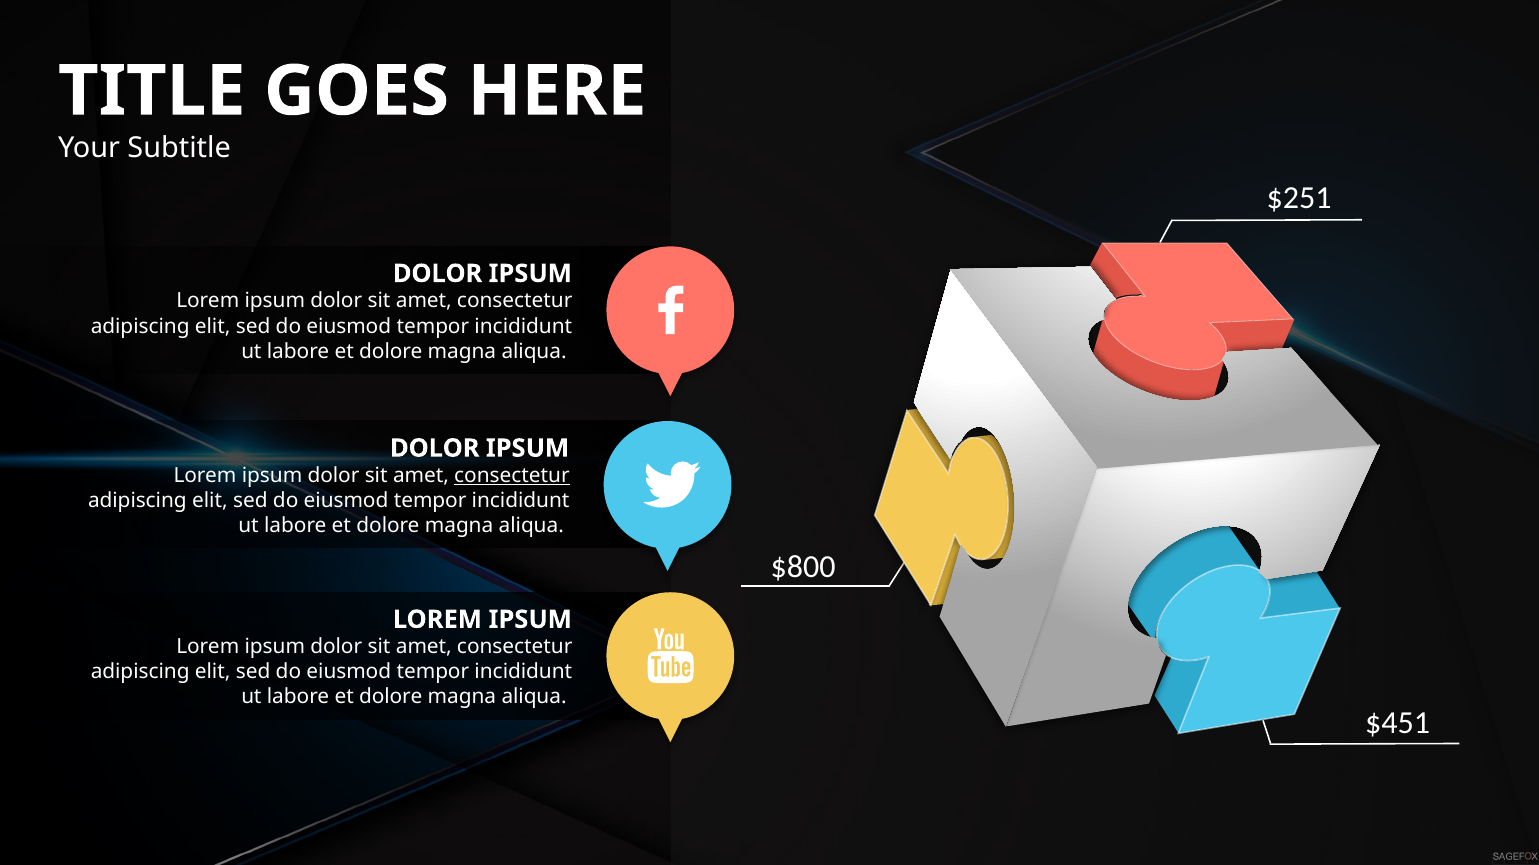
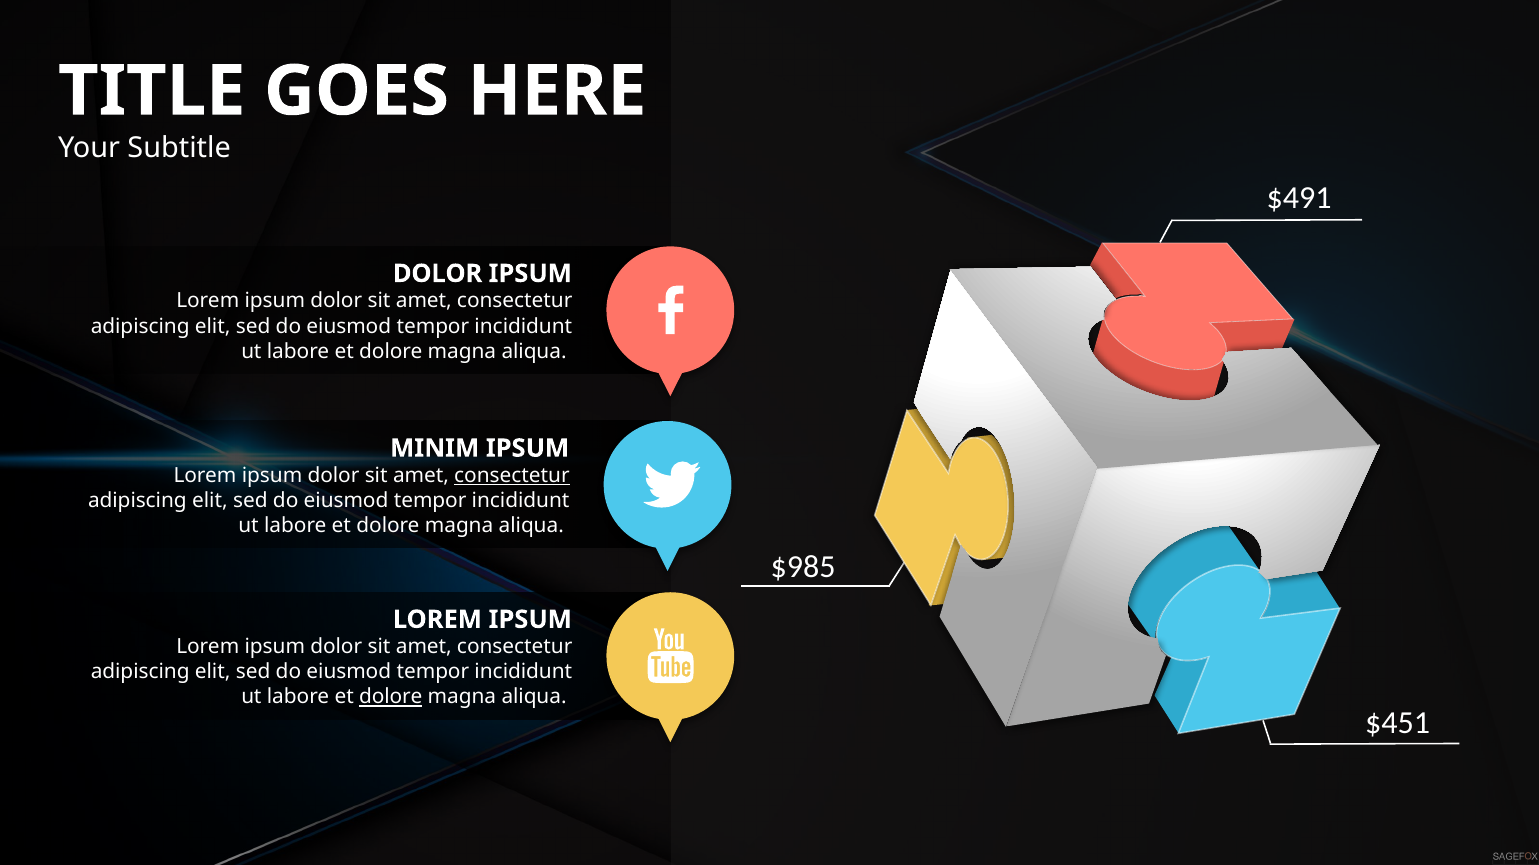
$251: $251 -> $491
DOLOR at (435, 449): DOLOR -> MINIM
$800: $800 -> $985
dolore at (391, 698) underline: none -> present
